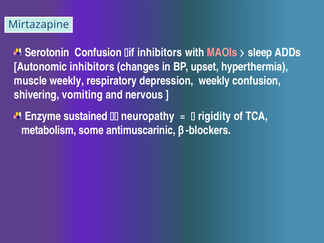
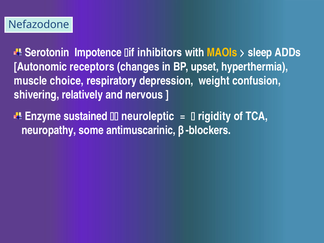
Mirtazapine: Mirtazapine -> Nefazodone
Serotonin Confusion: Confusion -> Impotence
MAOIs colour: pink -> yellow
Autonomic inhibitors: inhibitors -> receptors
muscle weekly: weekly -> choice
depression weekly: weekly -> weight
vomiting: vomiting -> relatively
neuropathy: neuropathy -> neuroleptic
metabolism: metabolism -> neuropathy
